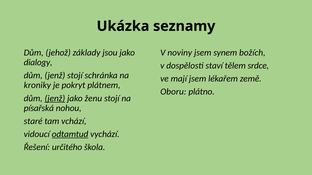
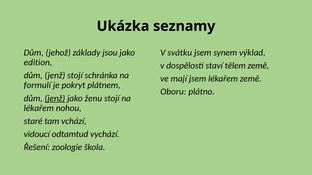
noviny: noviny -> svátku
božích: božích -> výklad
dialogy: dialogy -> edition
tělem srdce: srdce -> země
kroniky: kroniky -> formulí
písařská at (39, 108): písařská -> lékařem
odtamtud underline: present -> none
určitého: určitého -> zoologie
